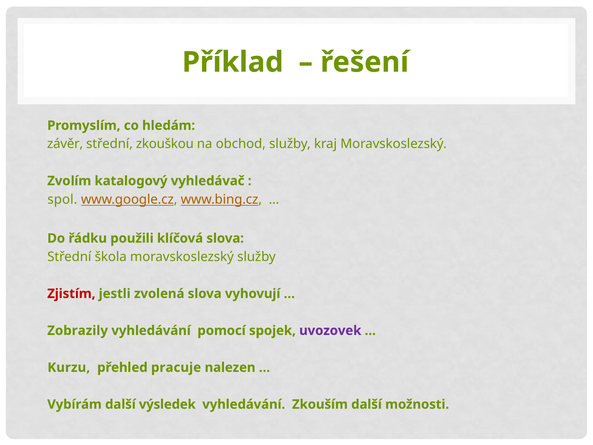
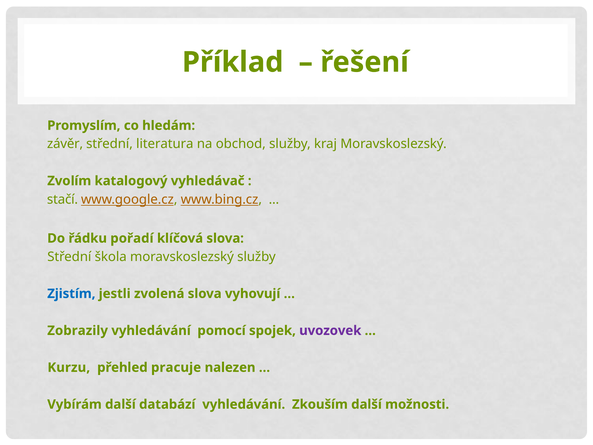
zkouškou: zkouškou -> literatura
spol: spol -> stačí
použili: použili -> pořadí
Zjistím colour: red -> blue
výsledek: výsledek -> databází
